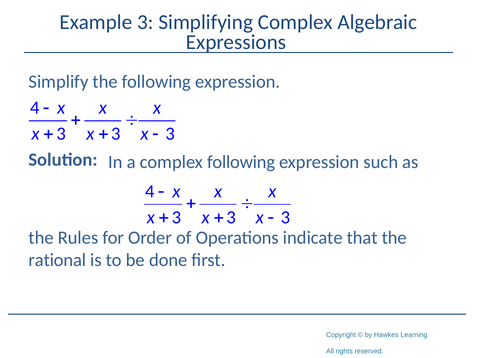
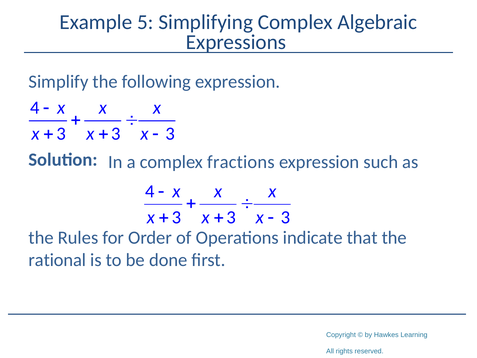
Example 3: 3 -> 5
complex following: following -> fractions
